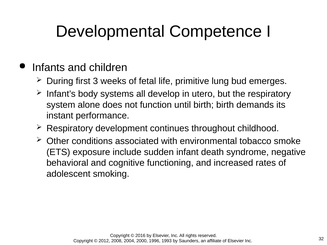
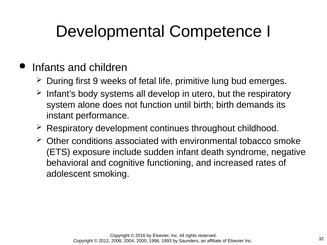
3: 3 -> 9
